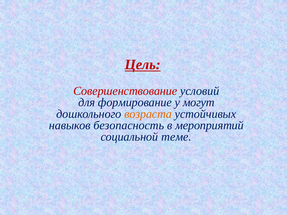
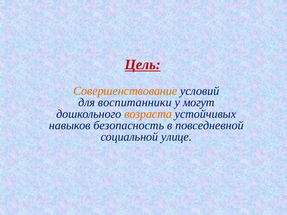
Совершенствование colour: red -> orange
формирование: формирование -> воспитанники
мероприятий: мероприятий -> повседневной
теме: теме -> улице
